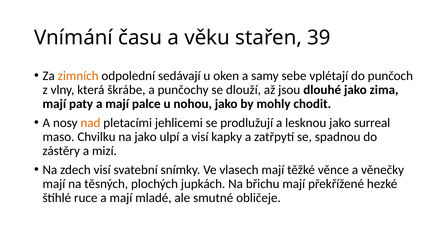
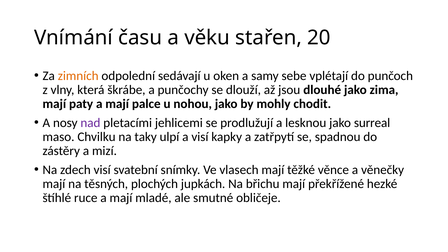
39: 39 -> 20
nad colour: orange -> purple
na jako: jako -> taky
